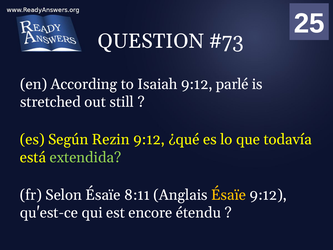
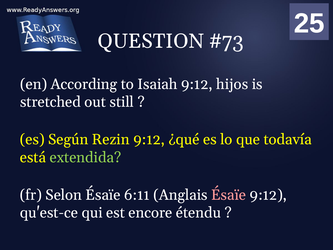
parlé: parlé -> hijos
8:11: 8:11 -> 6:11
Ésaïe at (229, 195) colour: yellow -> pink
